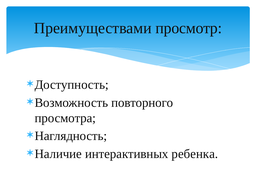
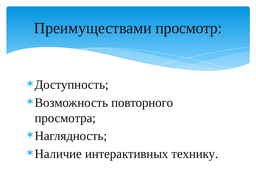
ребенка: ребенка -> технику
